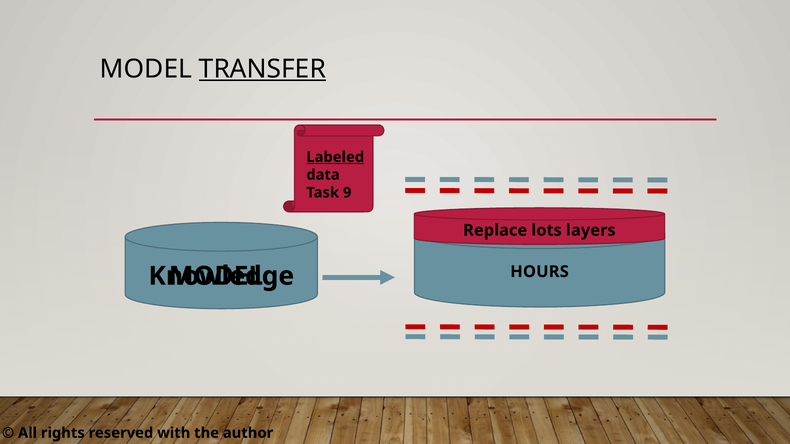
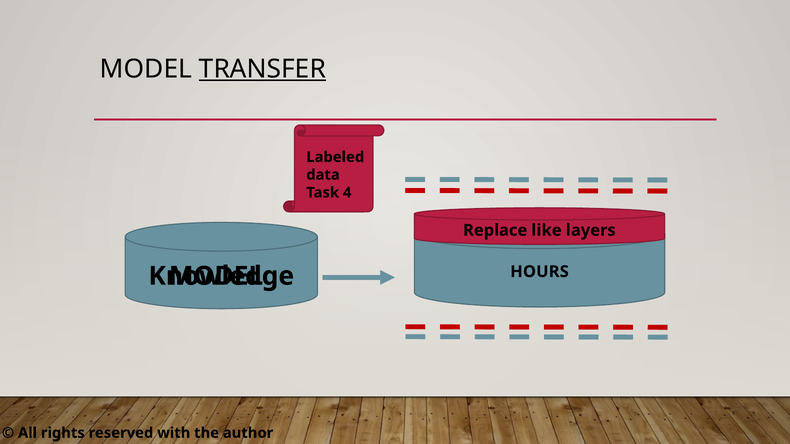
Labeled underline: present -> none
9: 9 -> 4
lots: lots -> like
